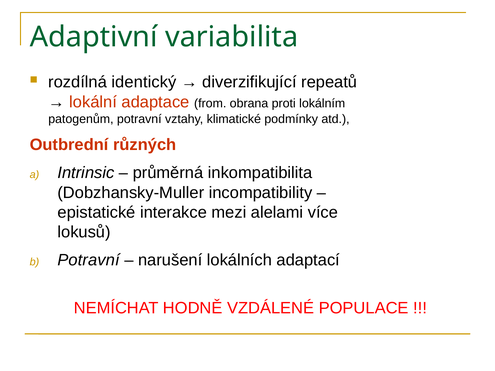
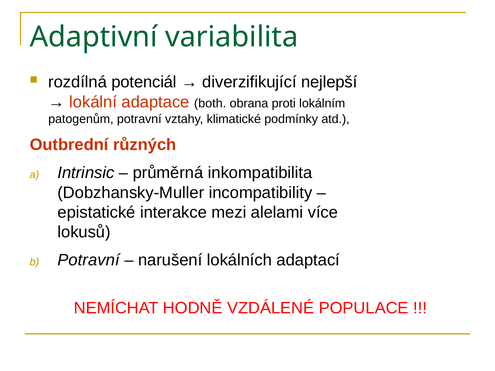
identický: identický -> potenciál
repeatů: repeatů -> nejlepší
from: from -> both
